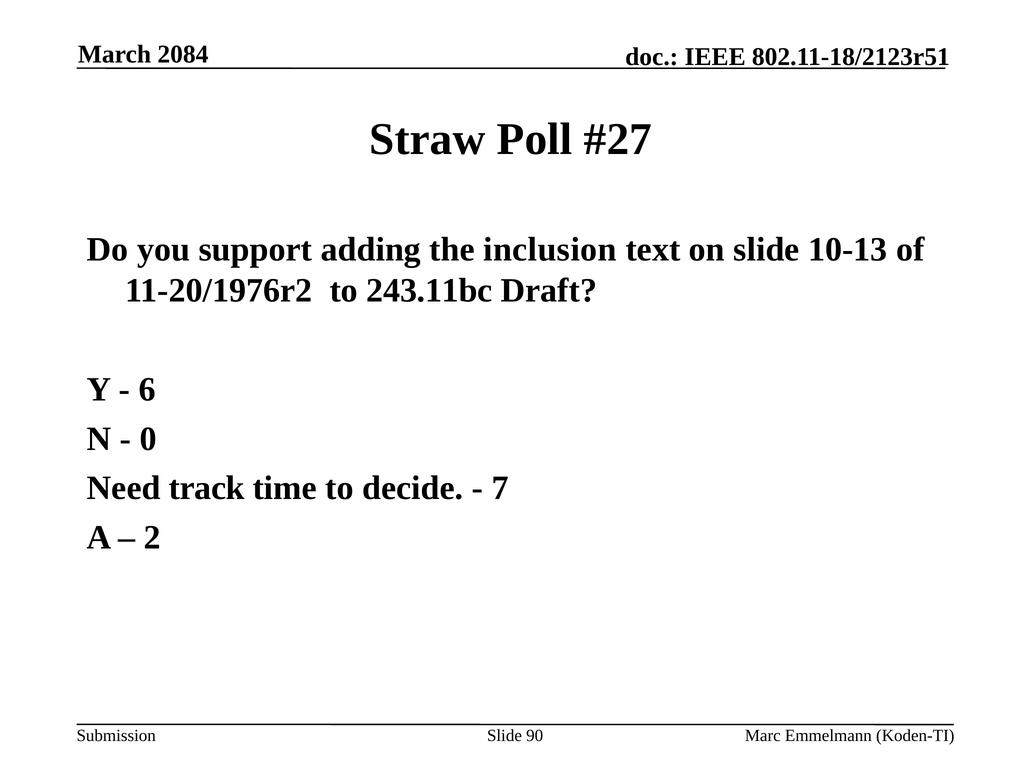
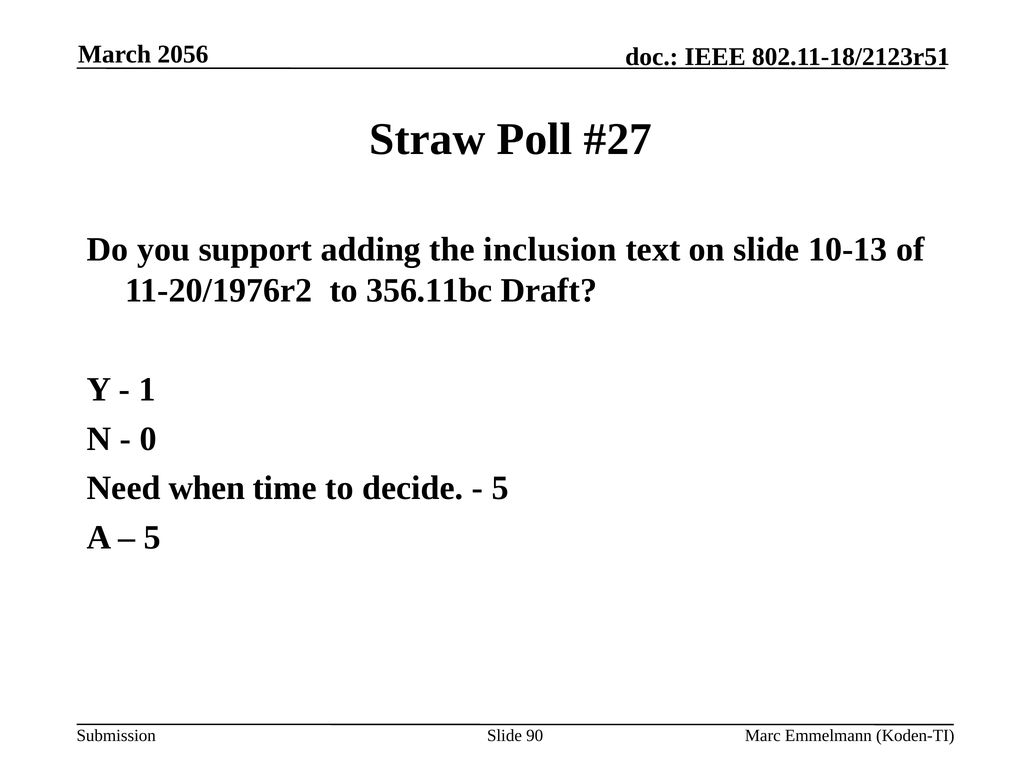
2084: 2084 -> 2056
243.11bc: 243.11bc -> 356.11bc
6: 6 -> 1
track: track -> when
7 at (500, 488): 7 -> 5
2 at (152, 537): 2 -> 5
